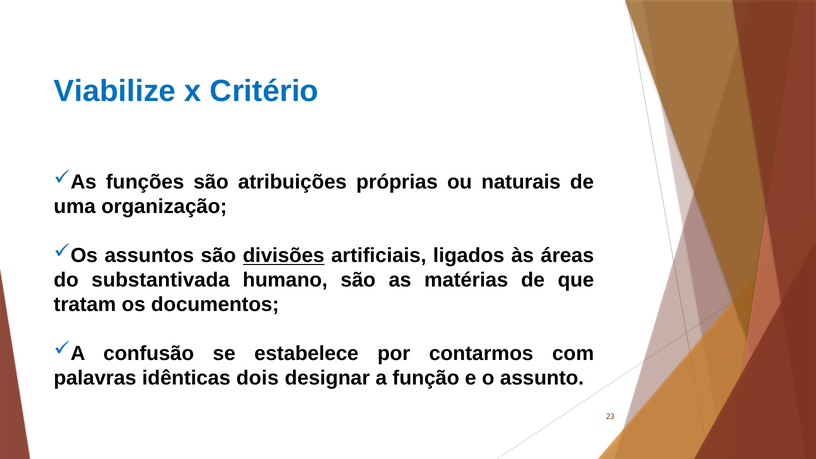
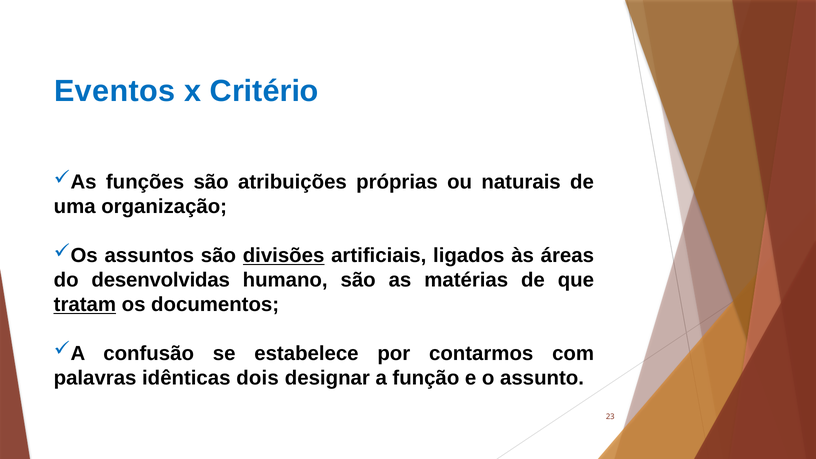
Viabilize: Viabilize -> Eventos
substantivada: substantivada -> desenvolvidas
tratam underline: none -> present
